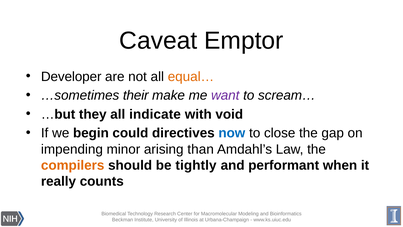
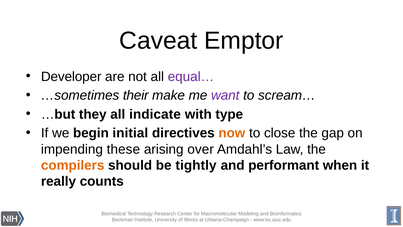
equal… colour: orange -> purple
void: void -> type
could: could -> initial
now colour: blue -> orange
minor: minor -> these
than: than -> over
